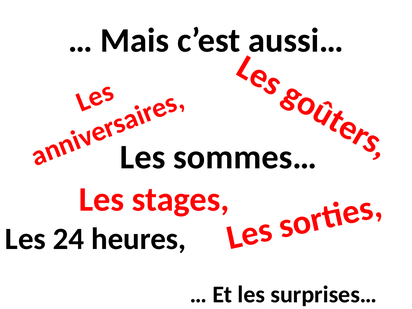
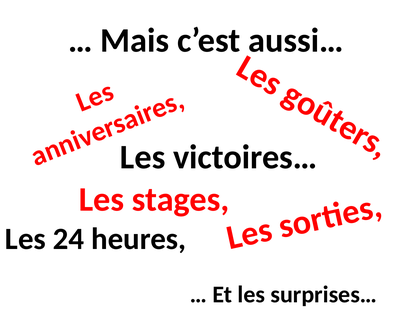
sommes…: sommes… -> victoires…
